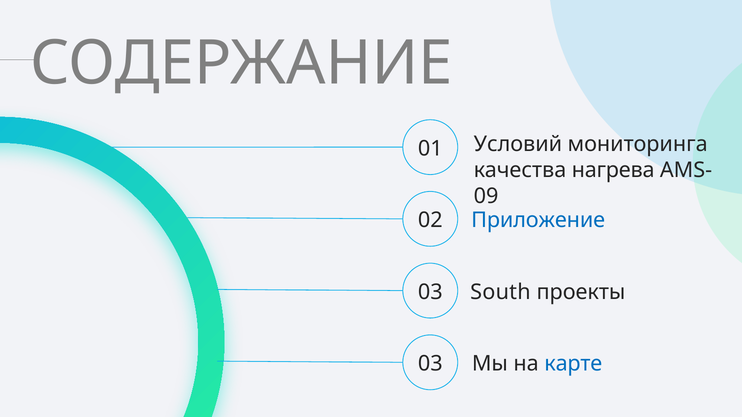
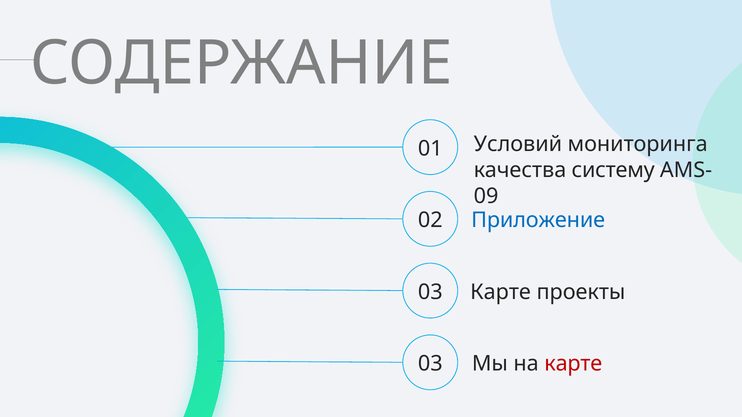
нагрева: нагрева -> систему
South at (500, 292): South -> Карте
карте at (573, 364) colour: blue -> red
